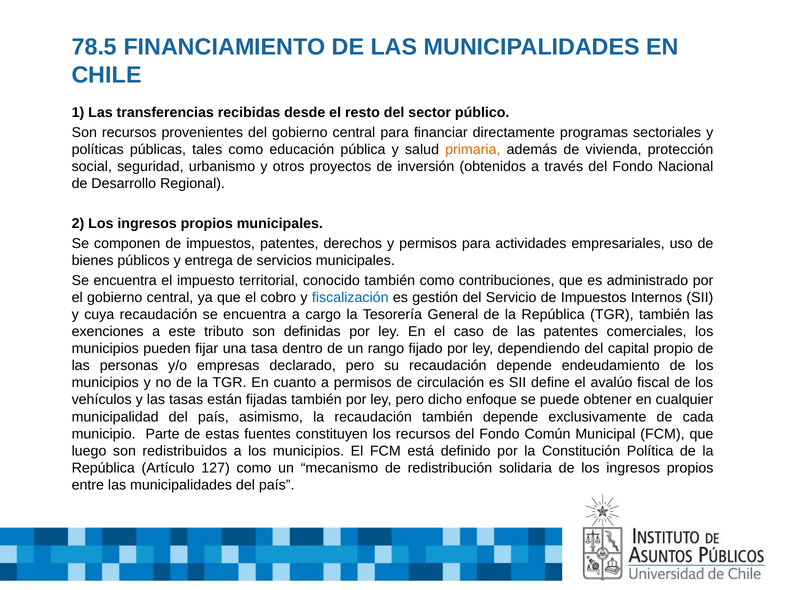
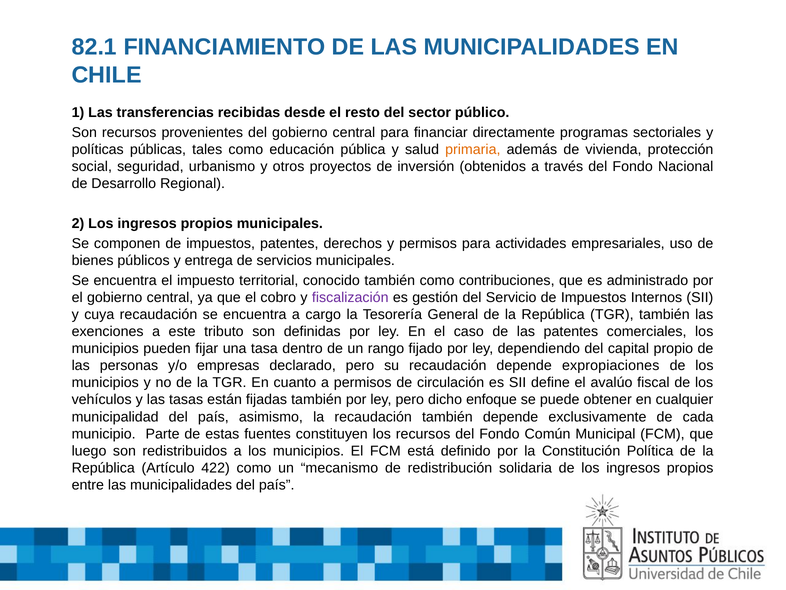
78.5: 78.5 -> 82.1
fiscalización colour: blue -> purple
endeudamiento: endeudamiento -> expropiaciones
127: 127 -> 422
